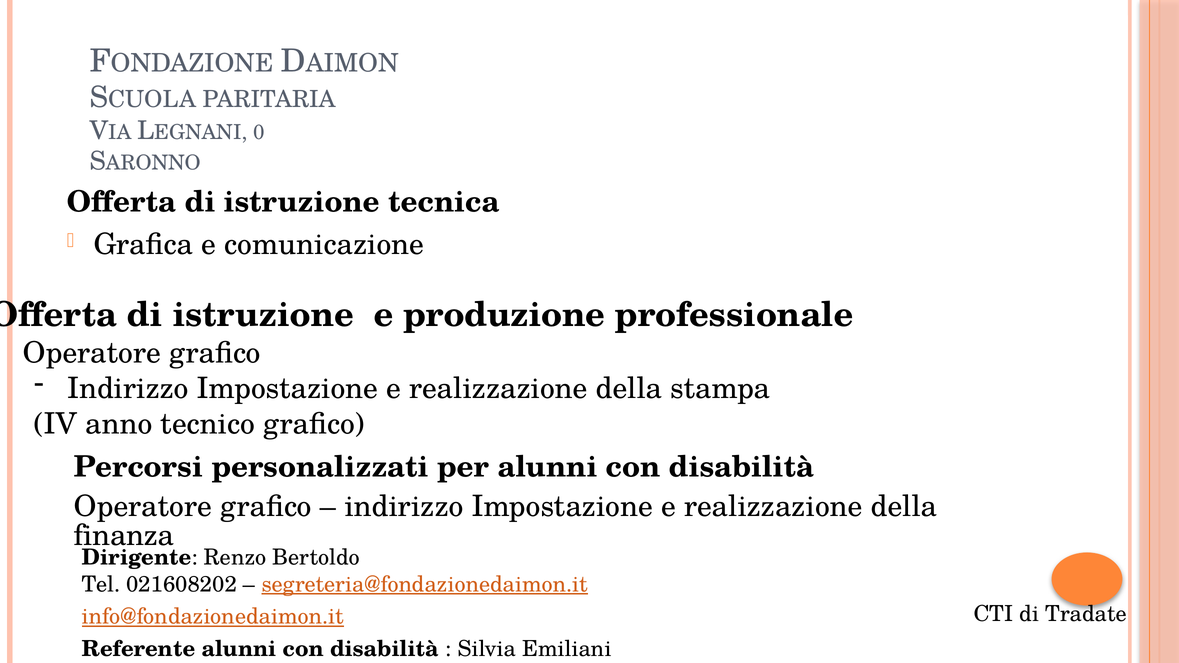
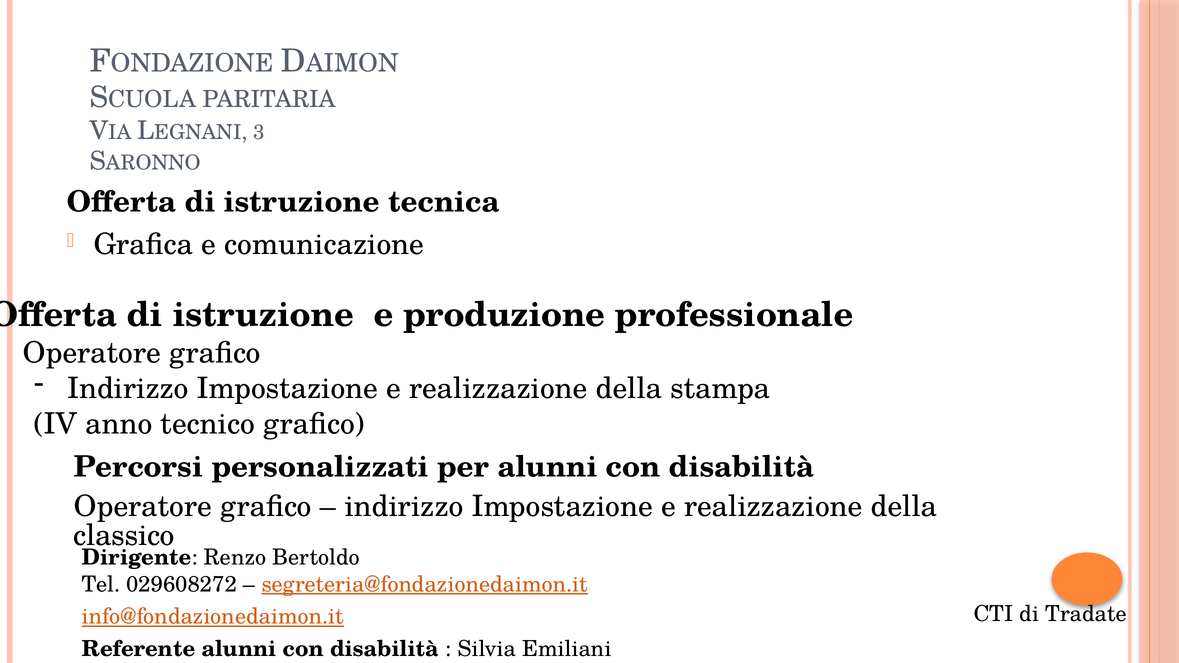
0: 0 -> 3
finanza: finanza -> classico
021608202: 021608202 -> 029608272
